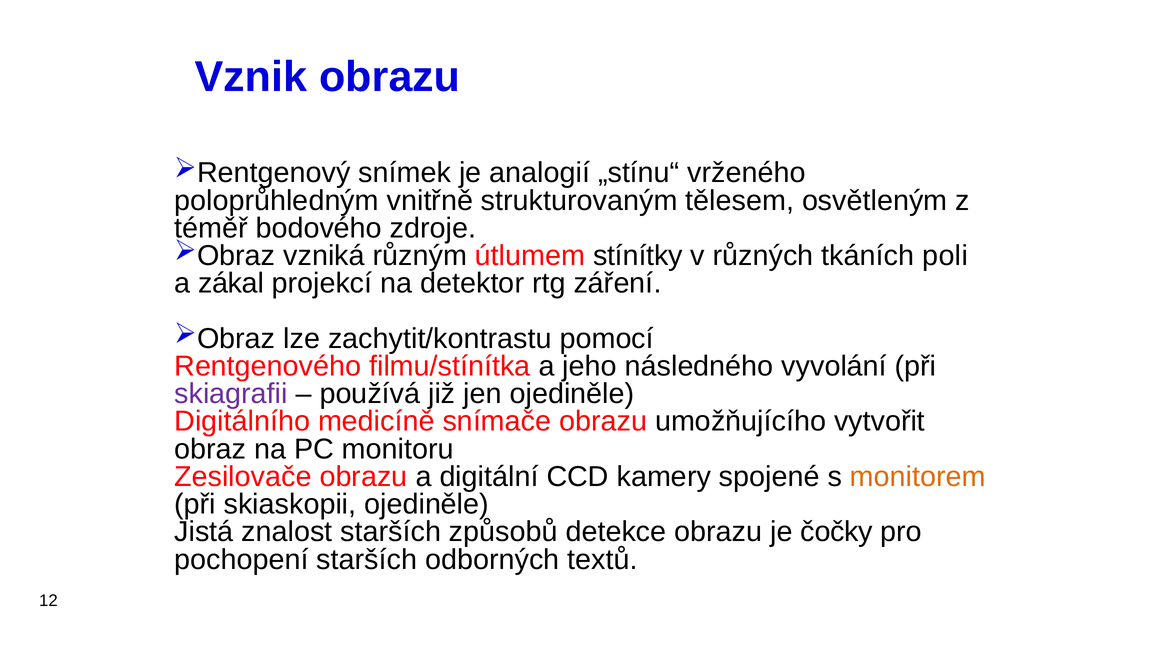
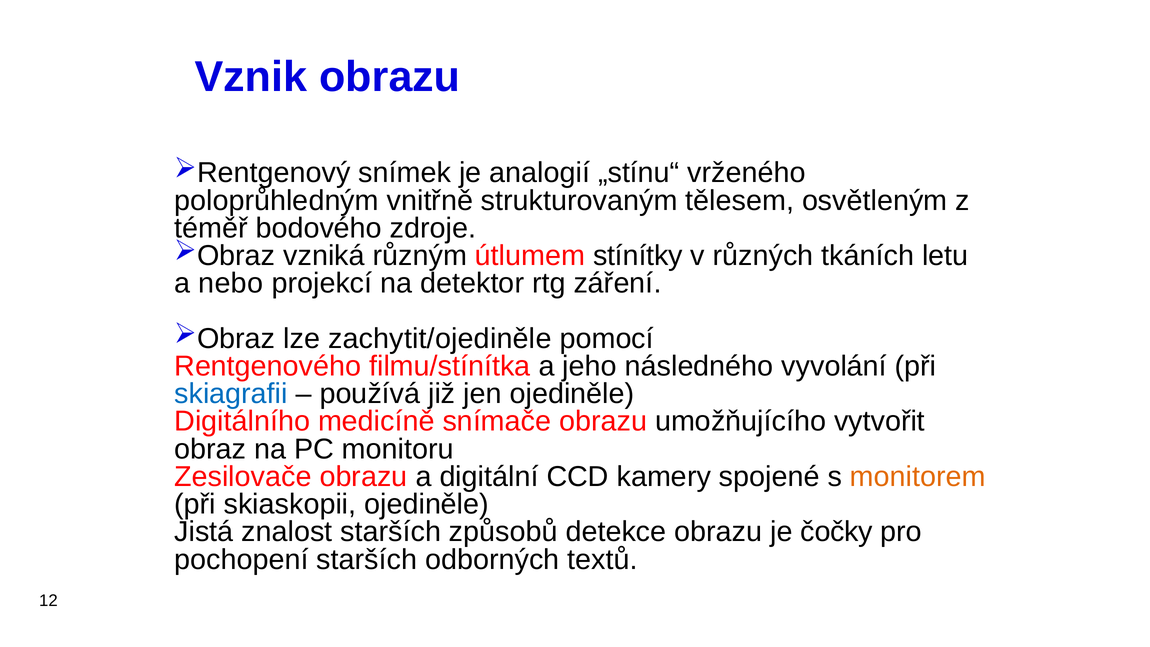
poli: poli -> letu
zákal: zákal -> nebo
zachytit/kontrastu: zachytit/kontrastu -> zachytit/ojediněle
skiagrafii colour: purple -> blue
